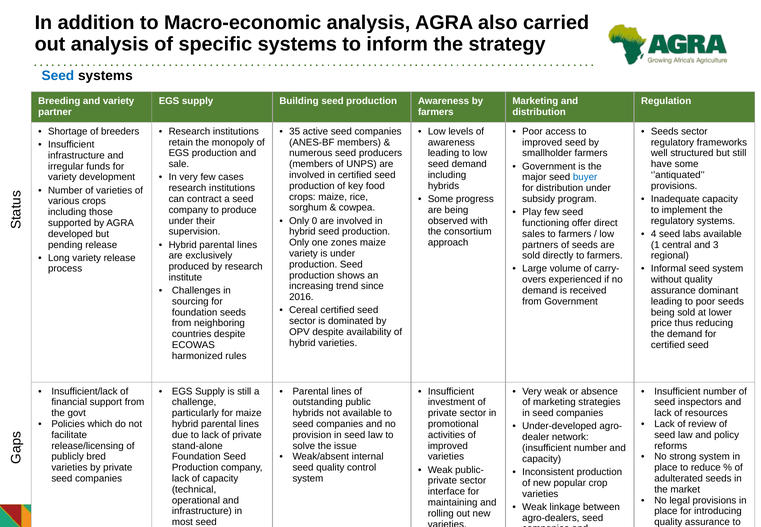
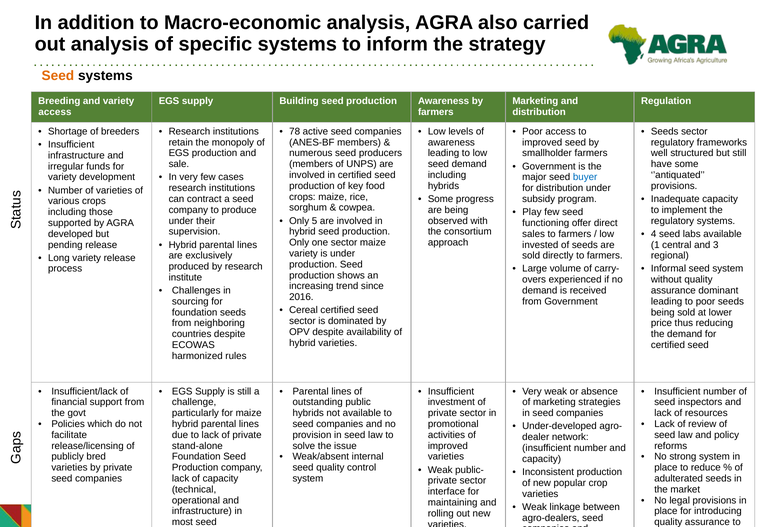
Seed at (58, 76) colour: blue -> orange
partner at (55, 112): partner -> access
35: 35 -> 78
0: 0 -> 5
one zones: zones -> sector
partners: partners -> invested
